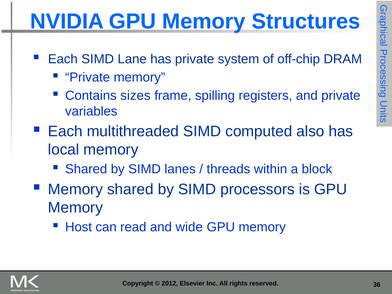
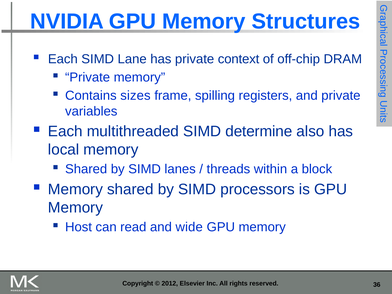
system: system -> context
computed: computed -> determine
